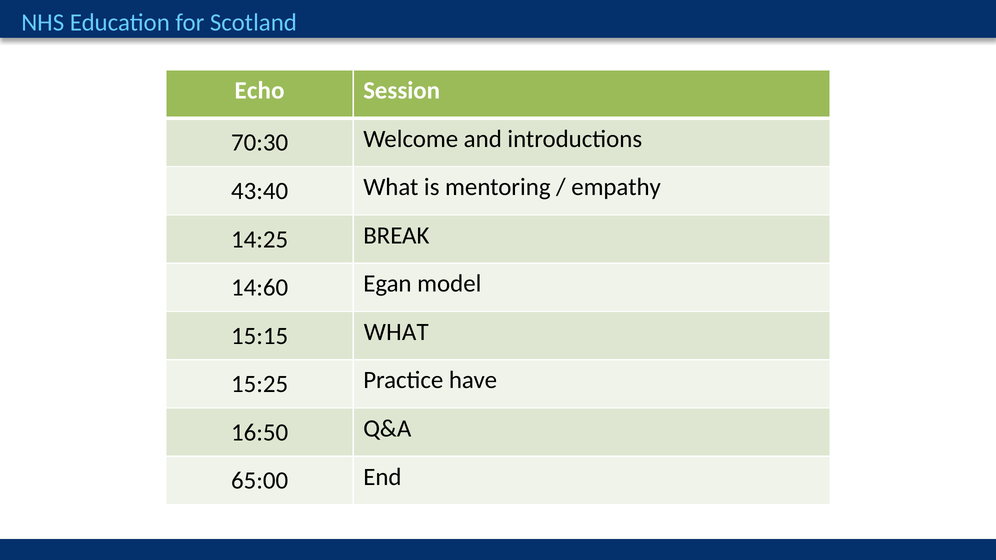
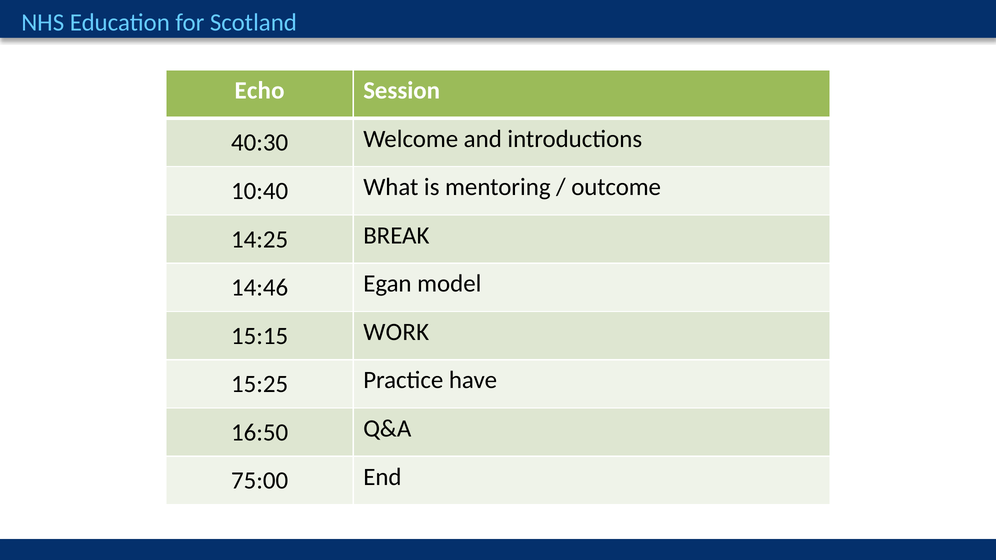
70:30: 70:30 -> 40:30
43:40: 43:40 -> 10:40
empathy: empathy -> outcome
14:60: 14:60 -> 14:46
15:15 WHAT: WHAT -> WORK
65:00: 65:00 -> 75:00
